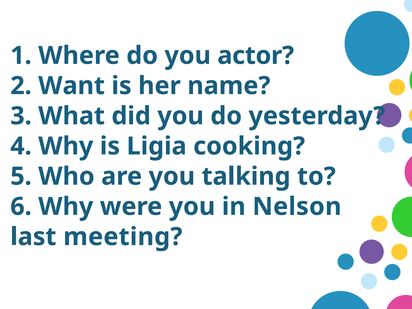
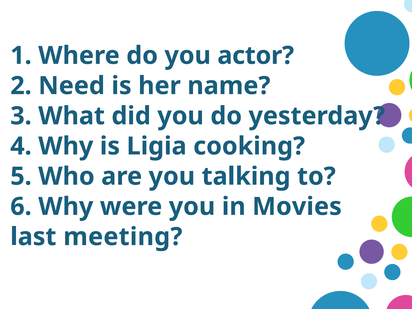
Want: Want -> Need
Nelson: Nelson -> Movies
